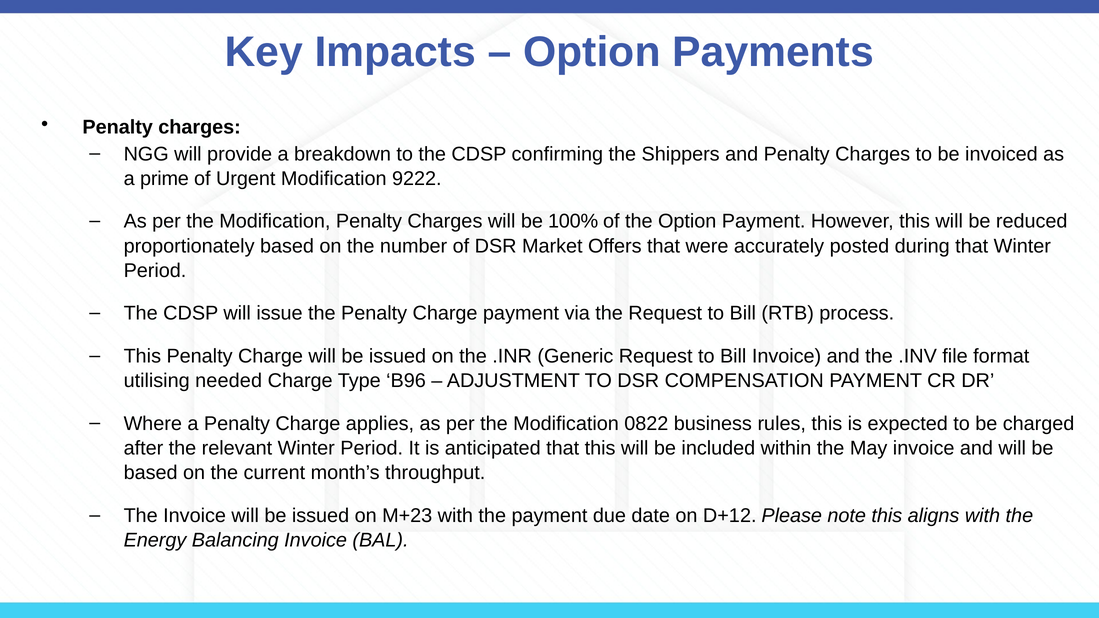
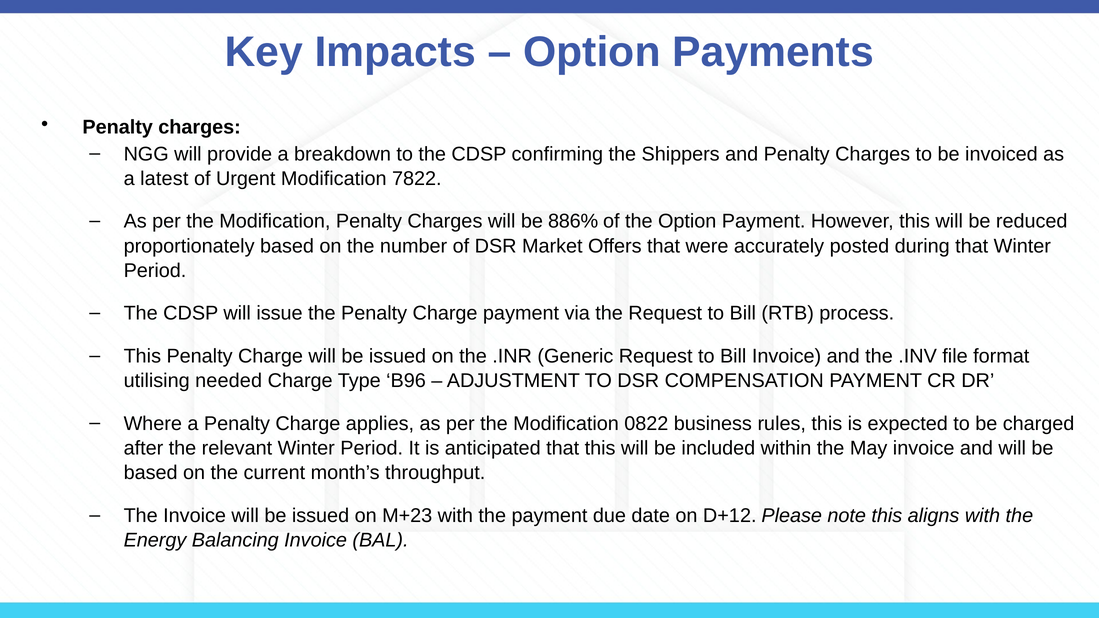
prime: prime -> latest
9222: 9222 -> 7822
100%: 100% -> 886%
